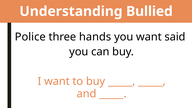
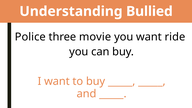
hands: hands -> movie
said: said -> ride
